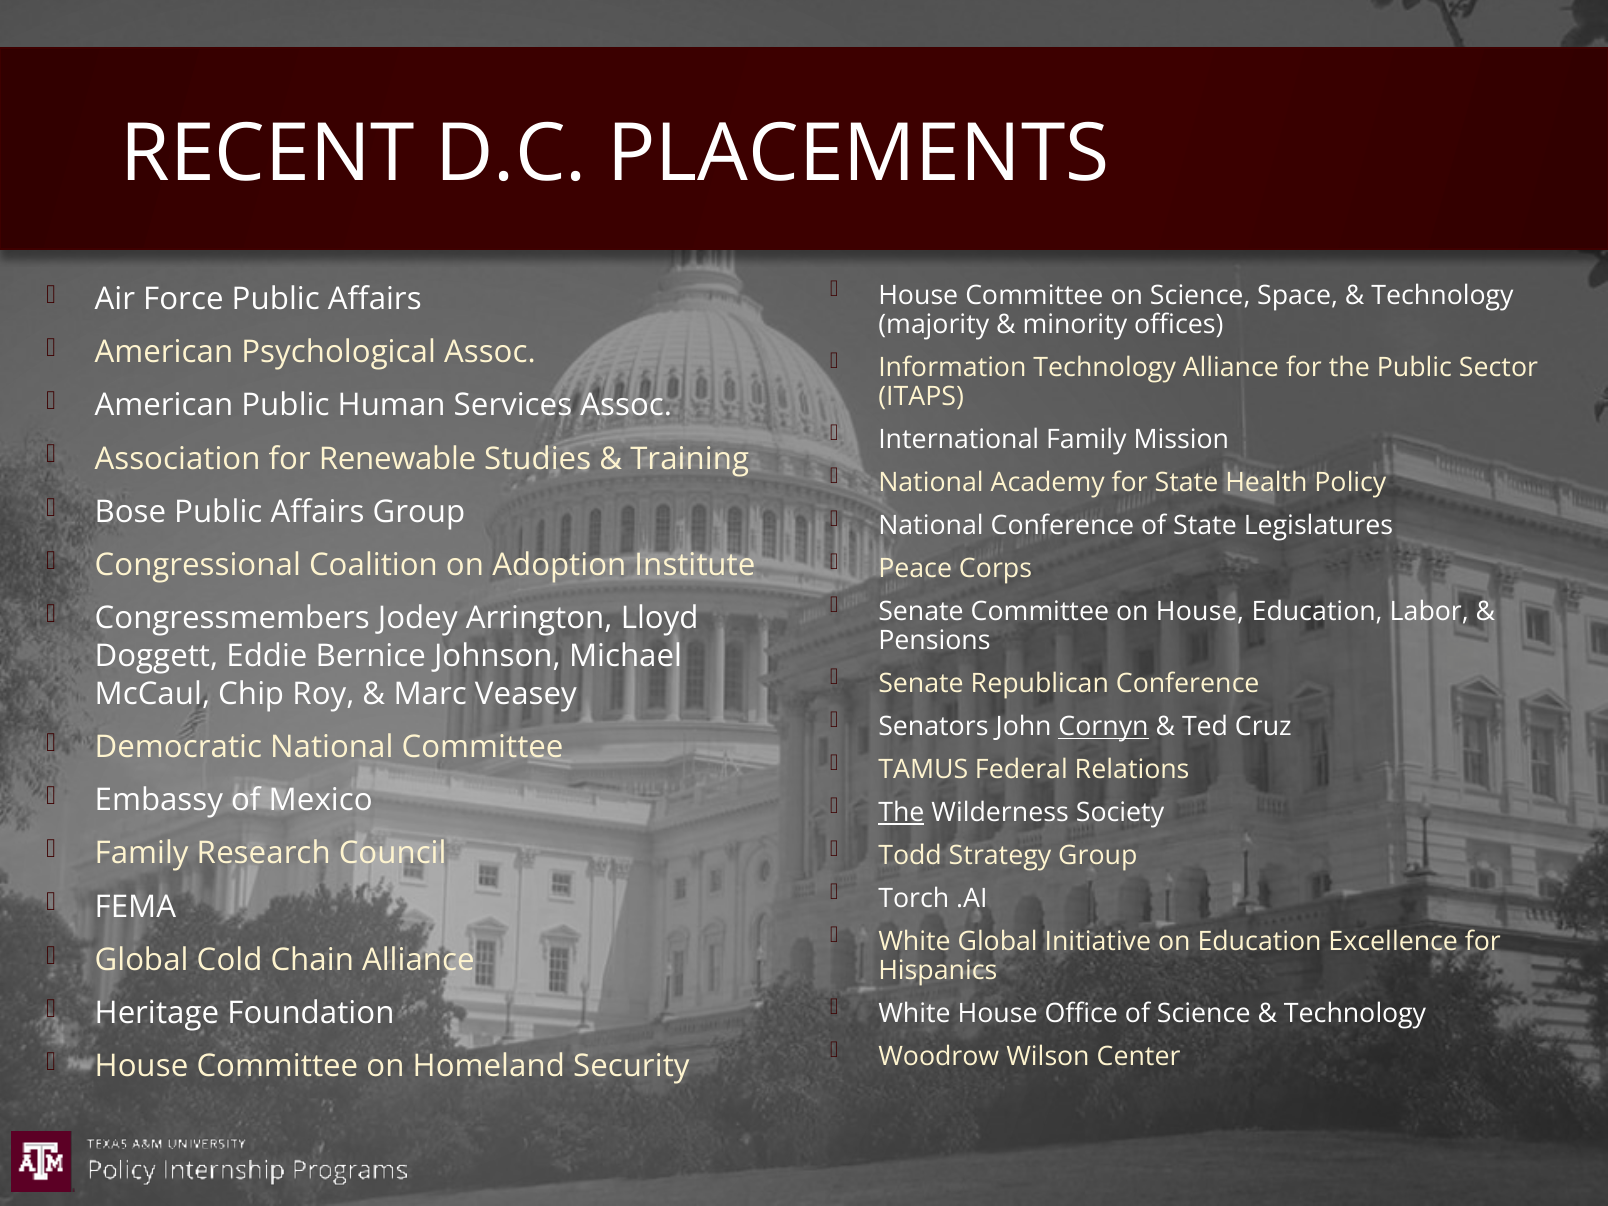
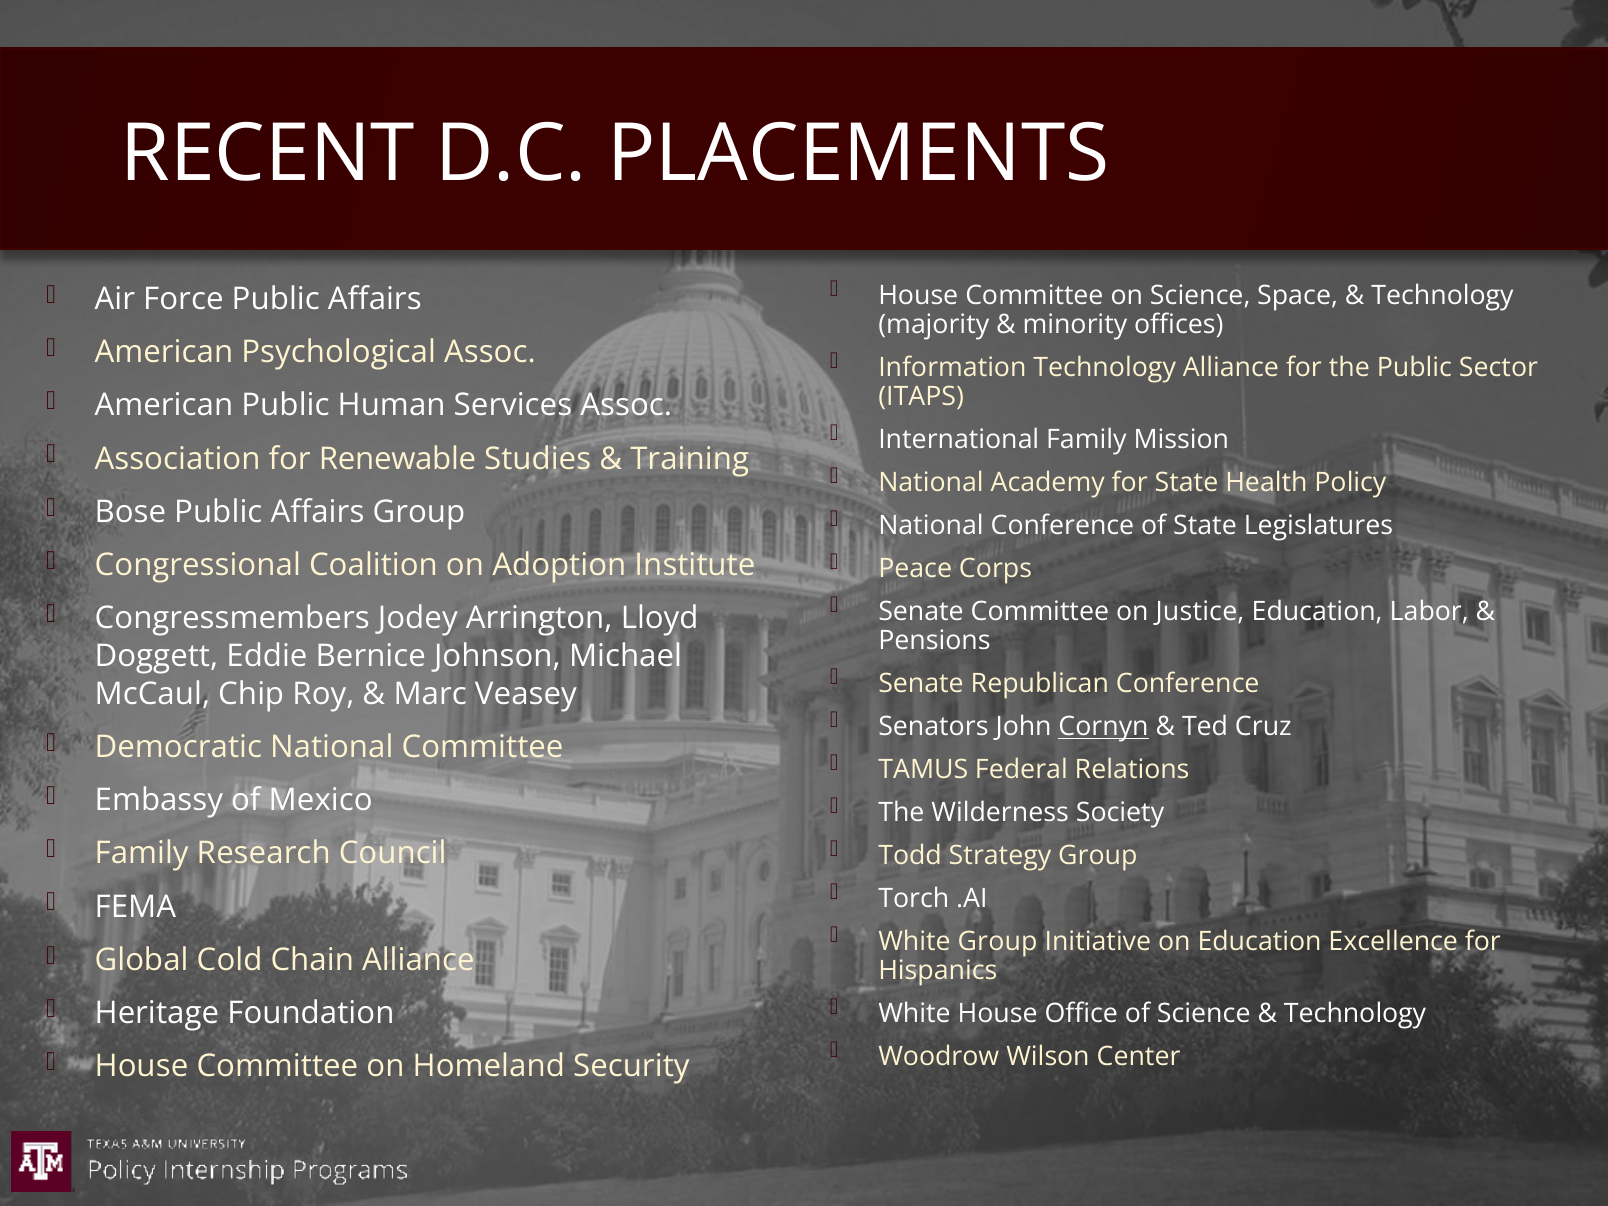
on House: House -> Justice
The at (901, 813) underline: present -> none
White Global: Global -> Group
